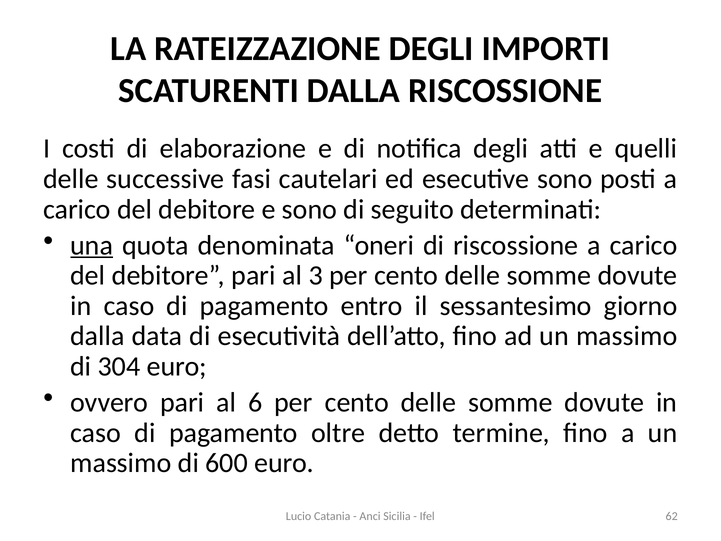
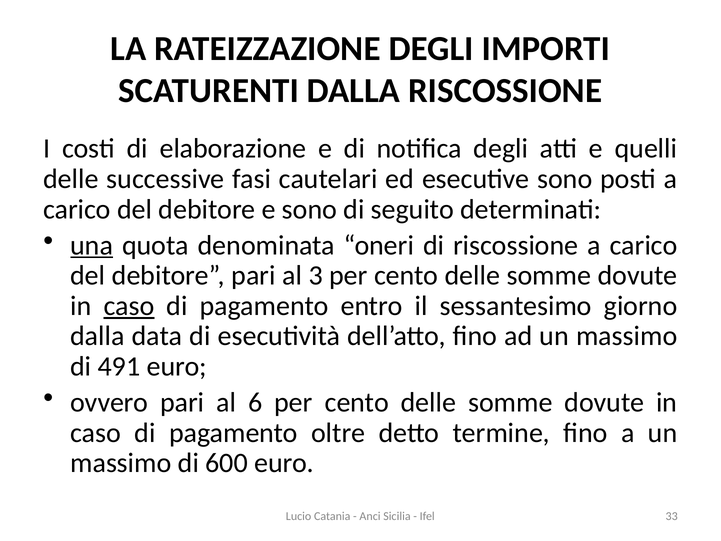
caso at (129, 306) underline: none -> present
304: 304 -> 491
62: 62 -> 33
